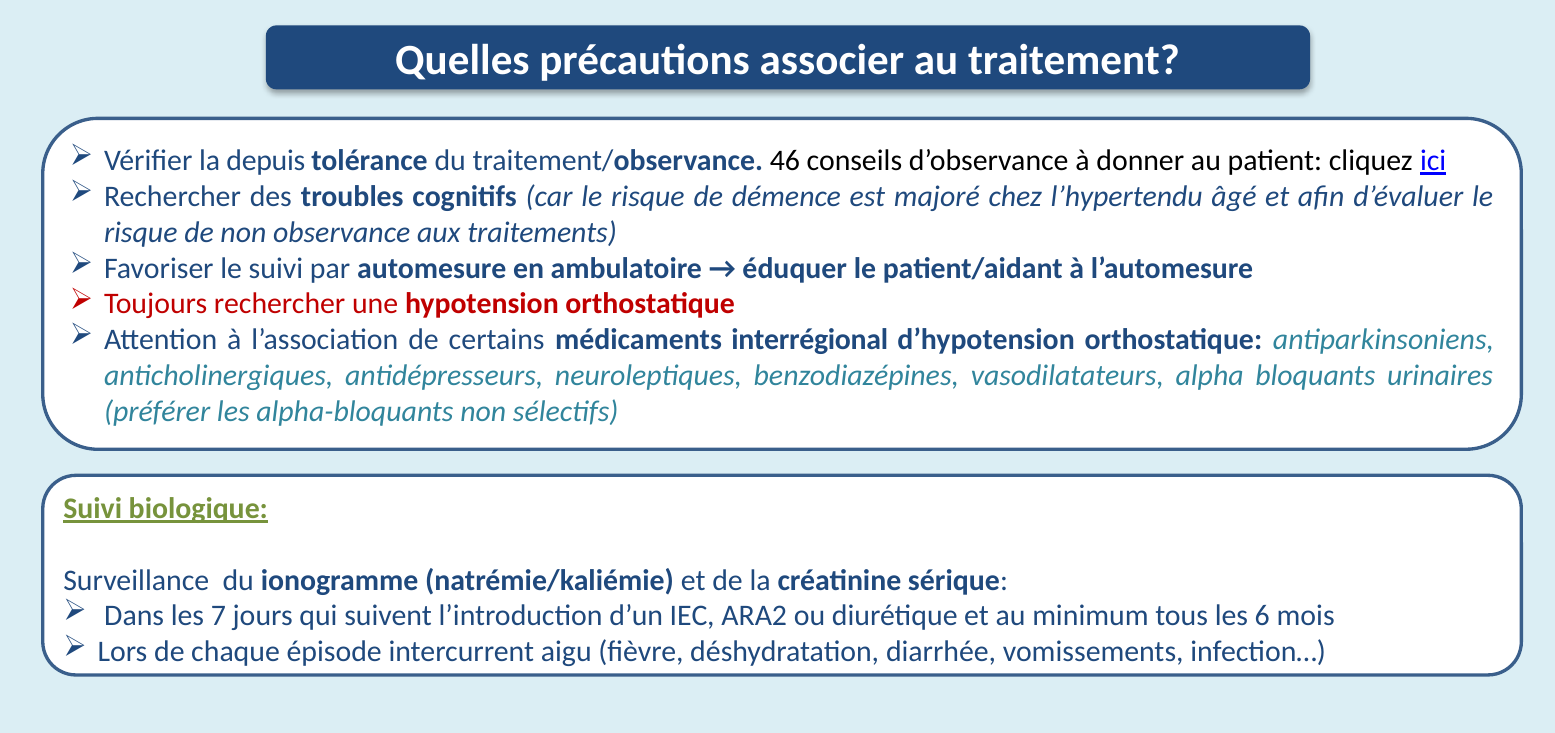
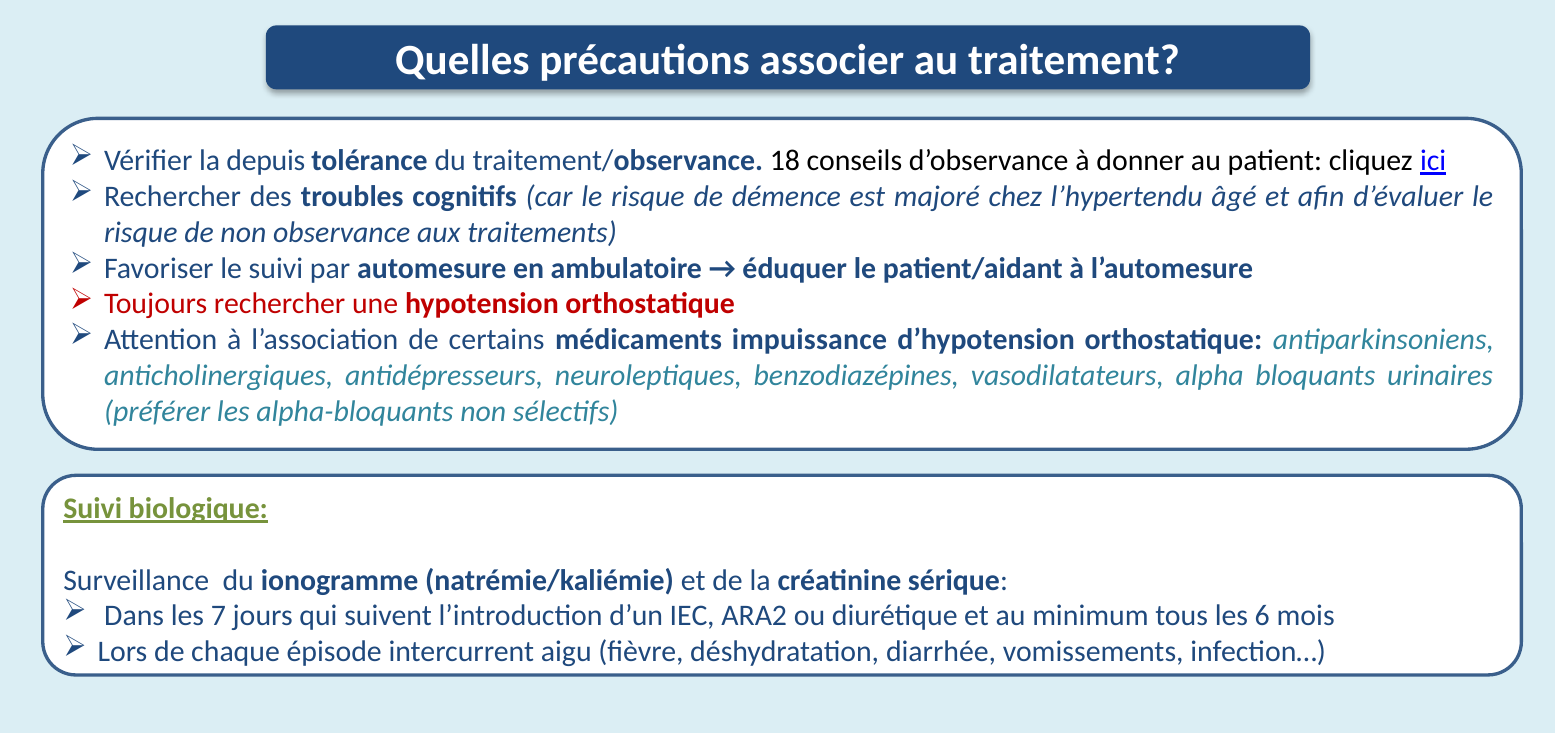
46: 46 -> 18
interrégional: interrégional -> impuissance
